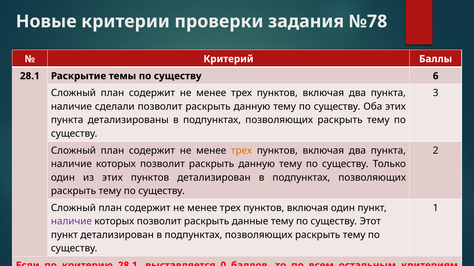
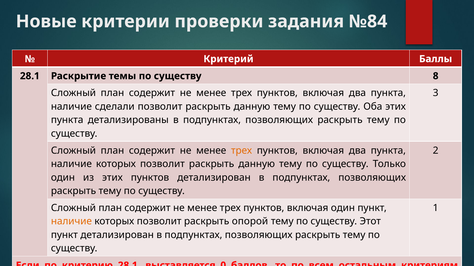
№78: №78 -> №84
6: 6 -> 8
наличие at (71, 222) colour: purple -> orange
данные: данные -> опорой
